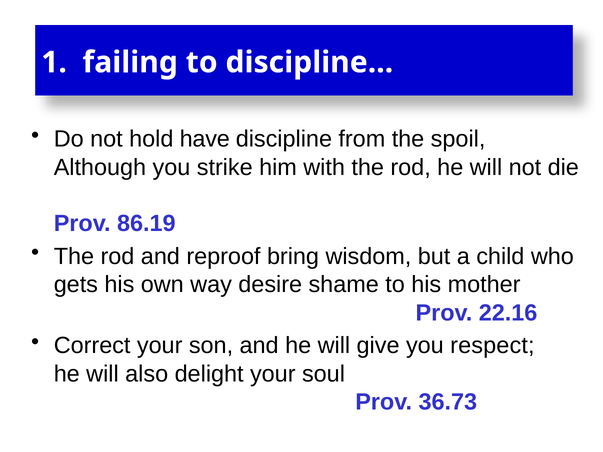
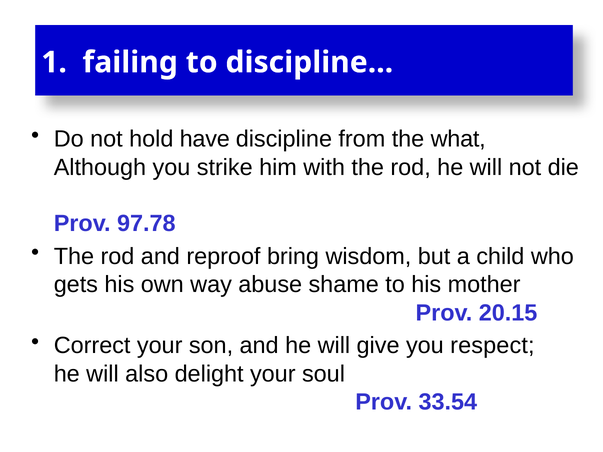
spoil: spoil -> what
86.19: 86.19 -> 97.78
desire: desire -> abuse
22.16: 22.16 -> 20.15
36.73: 36.73 -> 33.54
